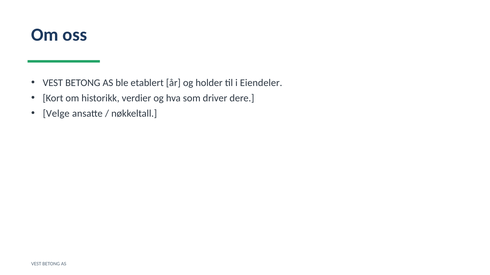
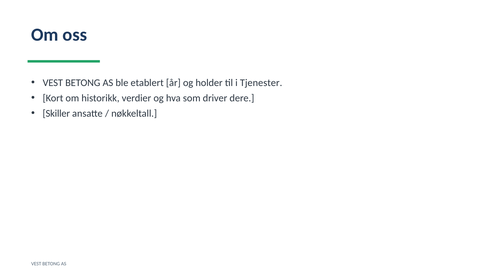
Eiendeler: Eiendeler -> Tjenester
Velge: Velge -> Skiller
